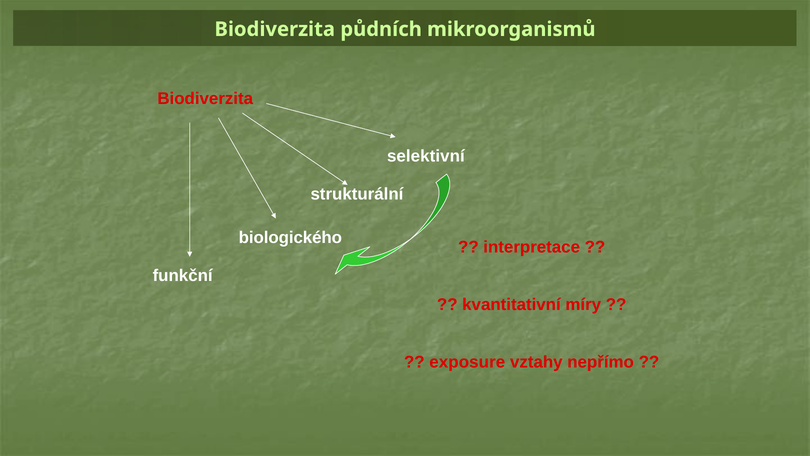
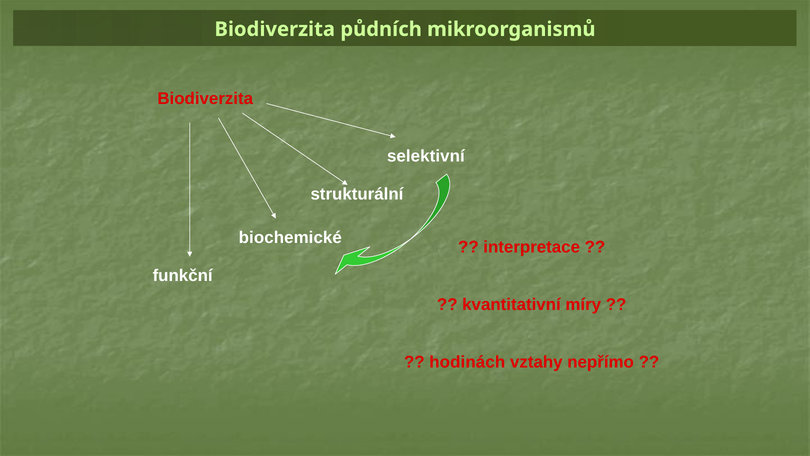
biologického: biologického -> biochemické
exposure: exposure -> hodinách
